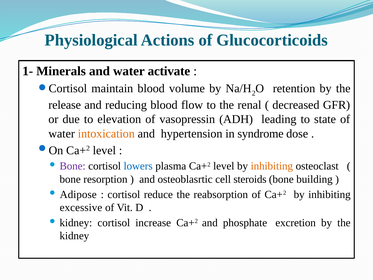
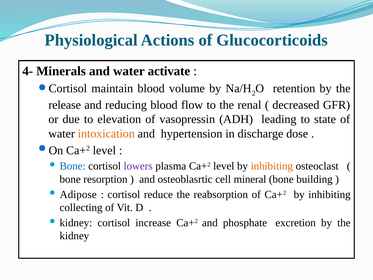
1-: 1- -> 4-
syndrome: syndrome -> discharge
Bone at (73, 166) colour: purple -> blue
lowers colour: blue -> purple
steroids: steroids -> mineral
excessive: excessive -> collecting
